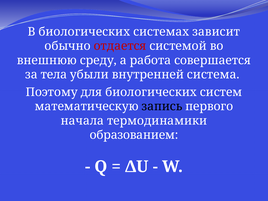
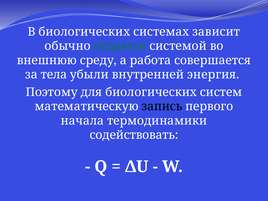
отдается colour: red -> green
система: система -> энергия
образованием: образованием -> содействовать
